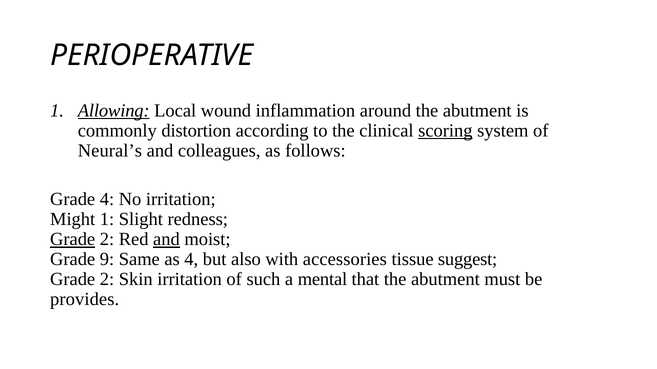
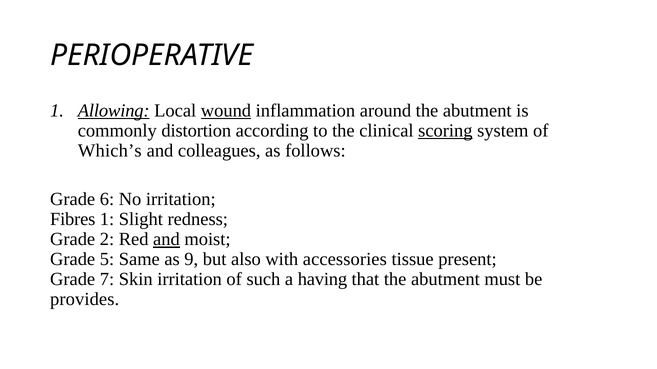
wound underline: none -> present
Neural’s: Neural’s -> Which’s
Grade 4: 4 -> 6
Might: Might -> Fibres
Grade at (73, 240) underline: present -> none
9: 9 -> 5
as 4: 4 -> 9
suggest: suggest -> present
2 at (107, 280): 2 -> 7
mental: mental -> having
